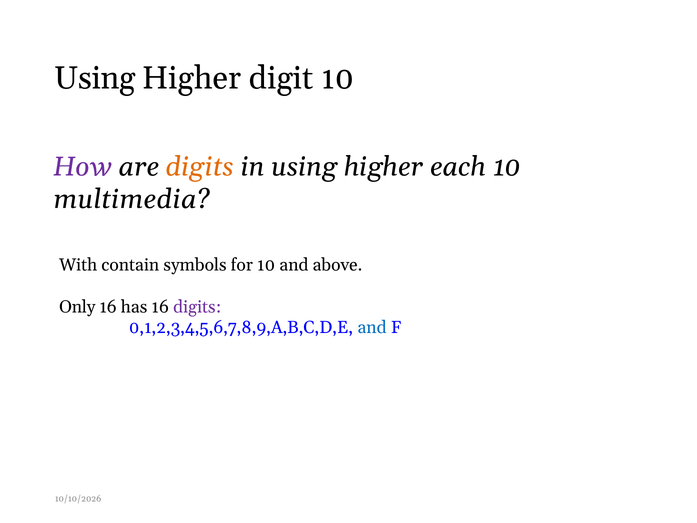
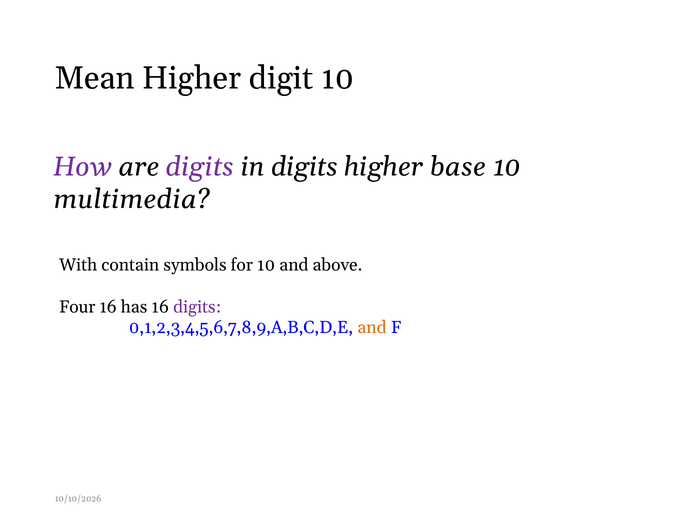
Using at (95, 78): Using -> Mean
digits at (200, 167) colour: orange -> purple
in using: using -> digits
each: each -> base
Only: Only -> Four
and at (372, 328) colour: blue -> orange
